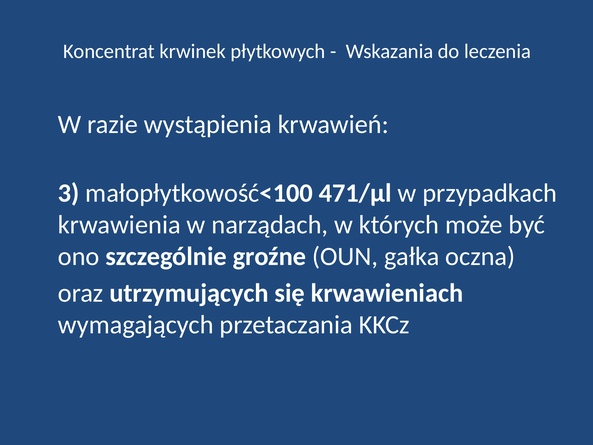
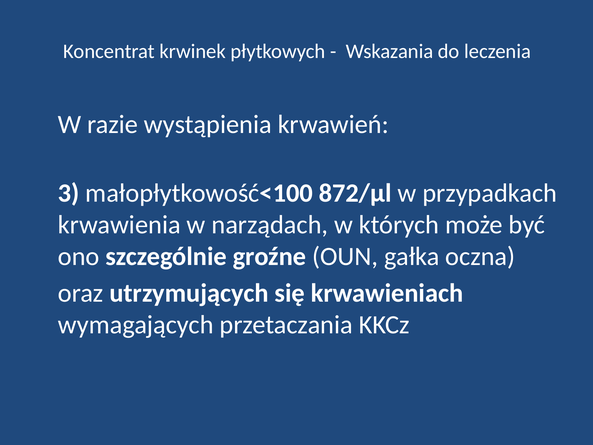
471/µl: 471/µl -> 872/µl
